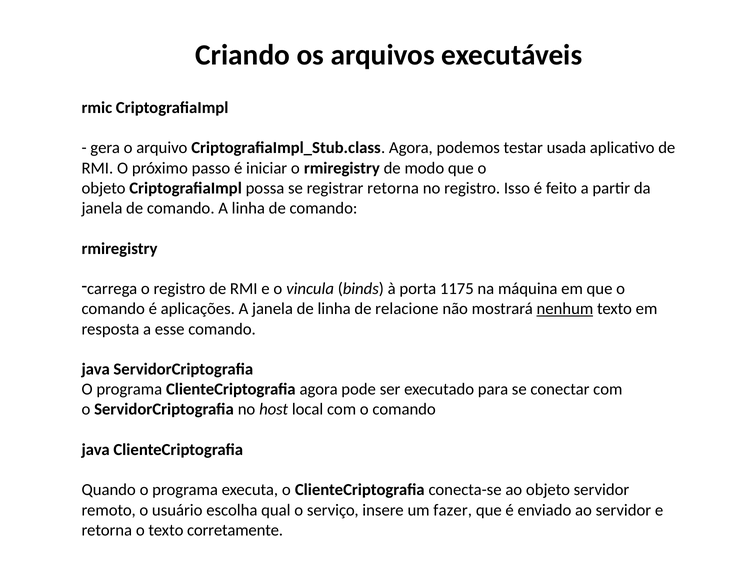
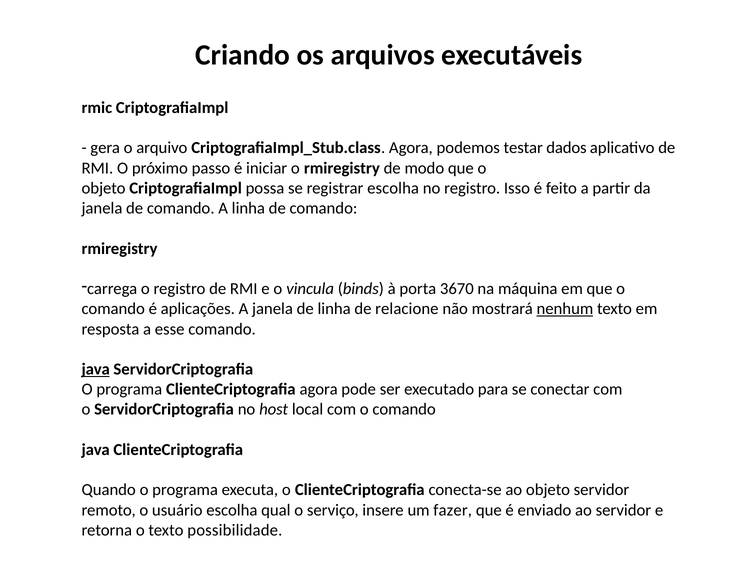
usada: usada -> dados
registrar retorna: retorna -> escolha
1175: 1175 -> 3670
java at (96, 369) underline: none -> present
corretamente: corretamente -> possibilidade
